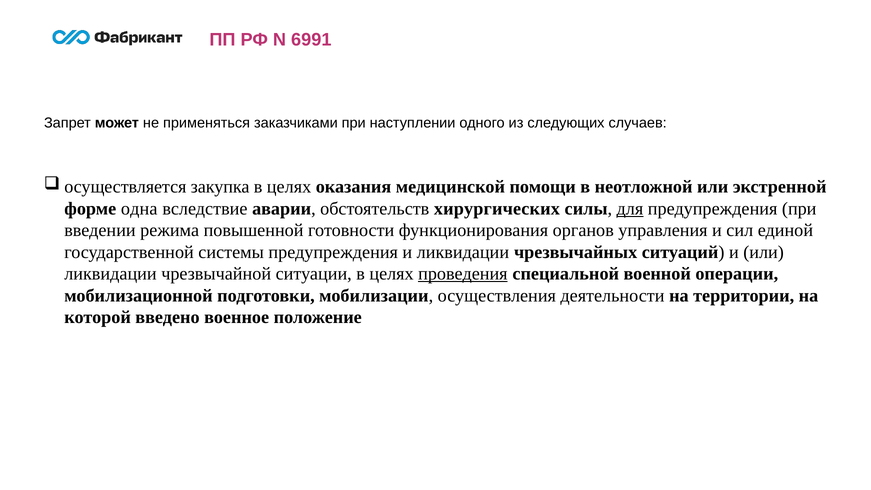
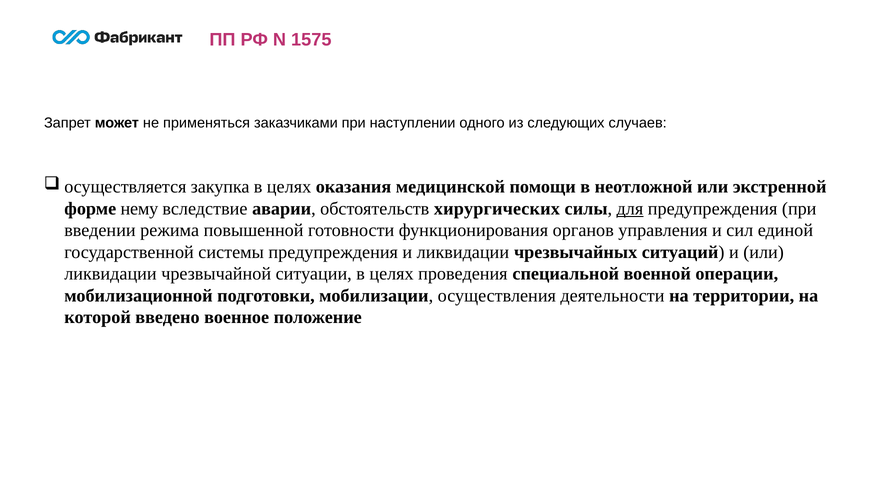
6991: 6991 -> 1575
одна: одна -> нему
проведения underline: present -> none
